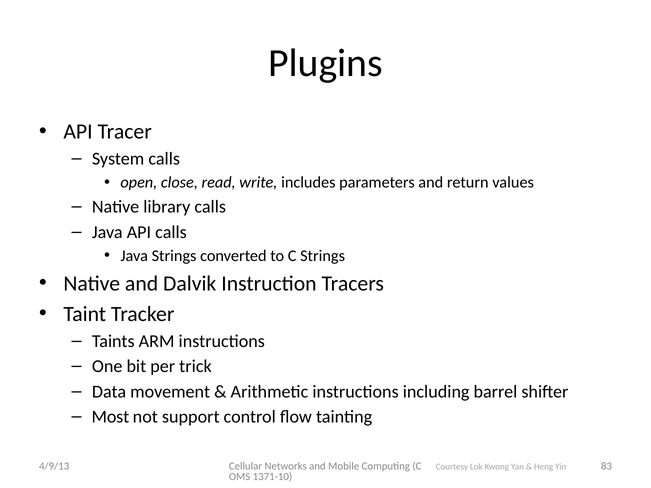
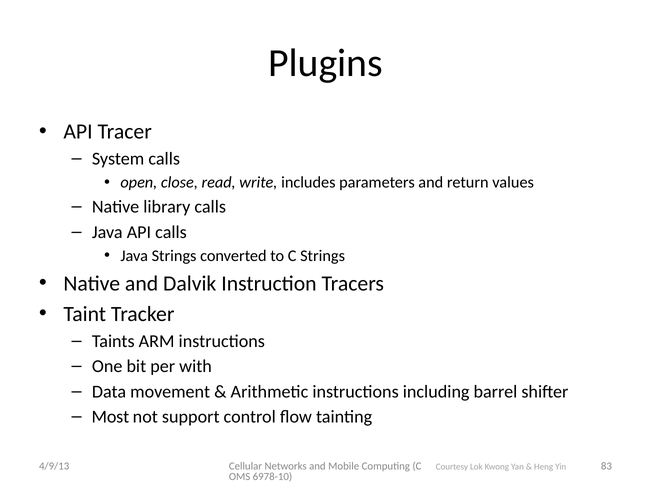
trick: trick -> with
1371-10: 1371-10 -> 6978-10
